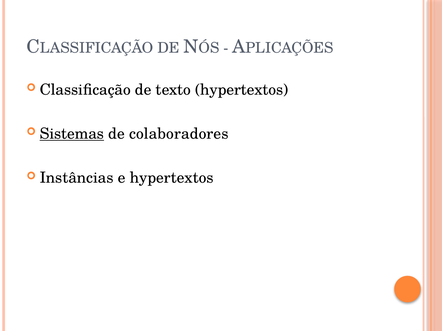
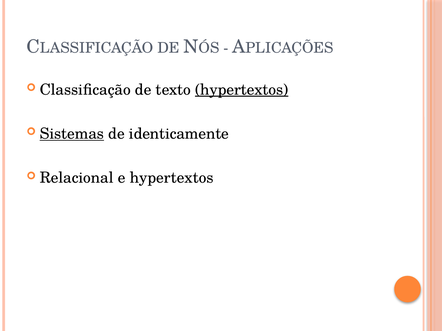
hypertextos at (242, 90) underline: none -> present
colaboradores: colaboradores -> identicamente
Instâncias: Instâncias -> Relacional
